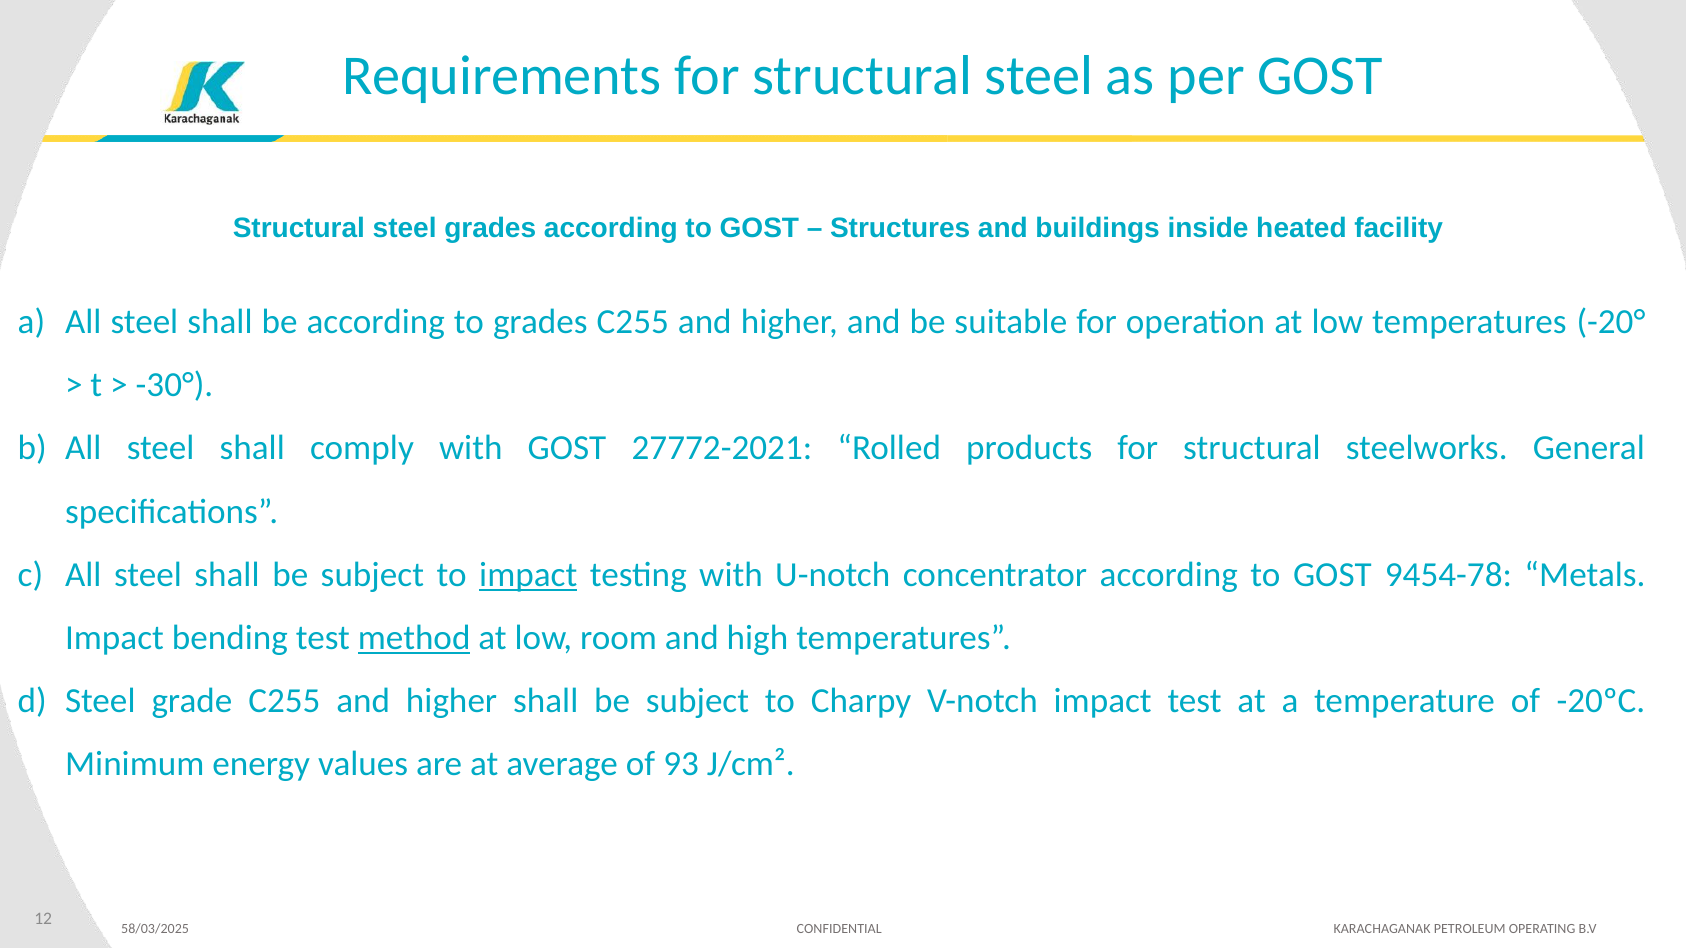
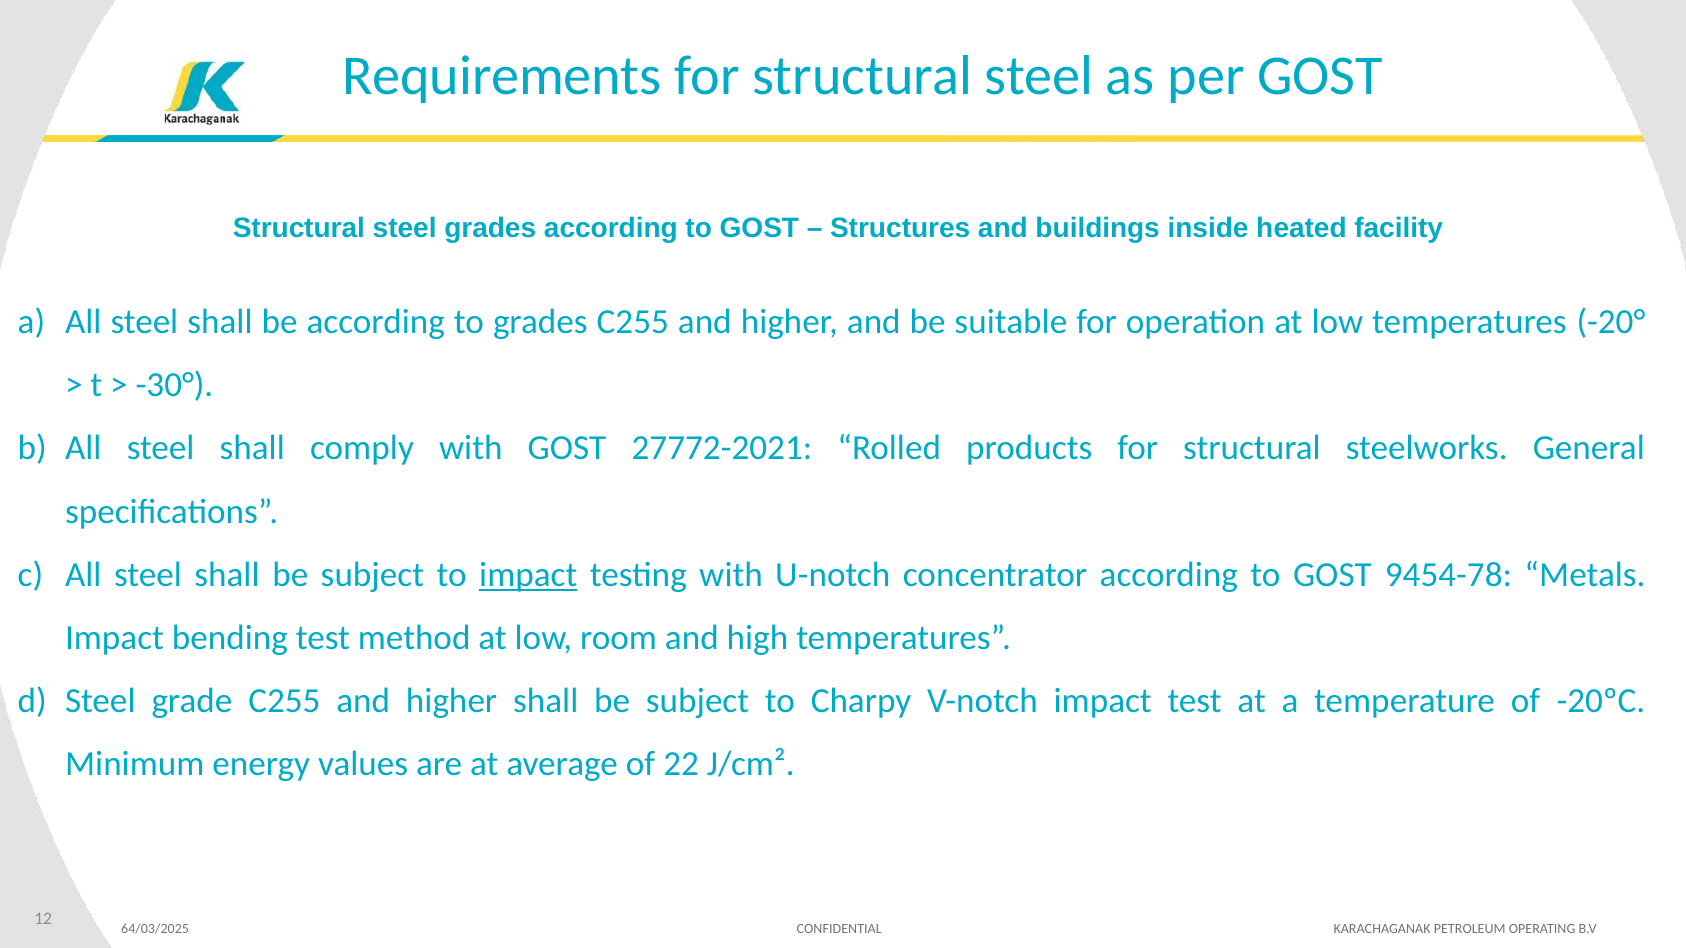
method underline: present -> none
93: 93 -> 22
58/03/2025: 58/03/2025 -> 64/03/2025
